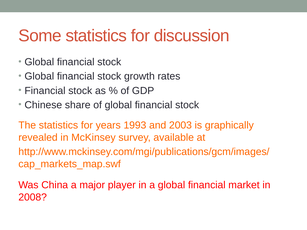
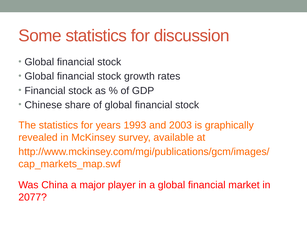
2008: 2008 -> 2077
